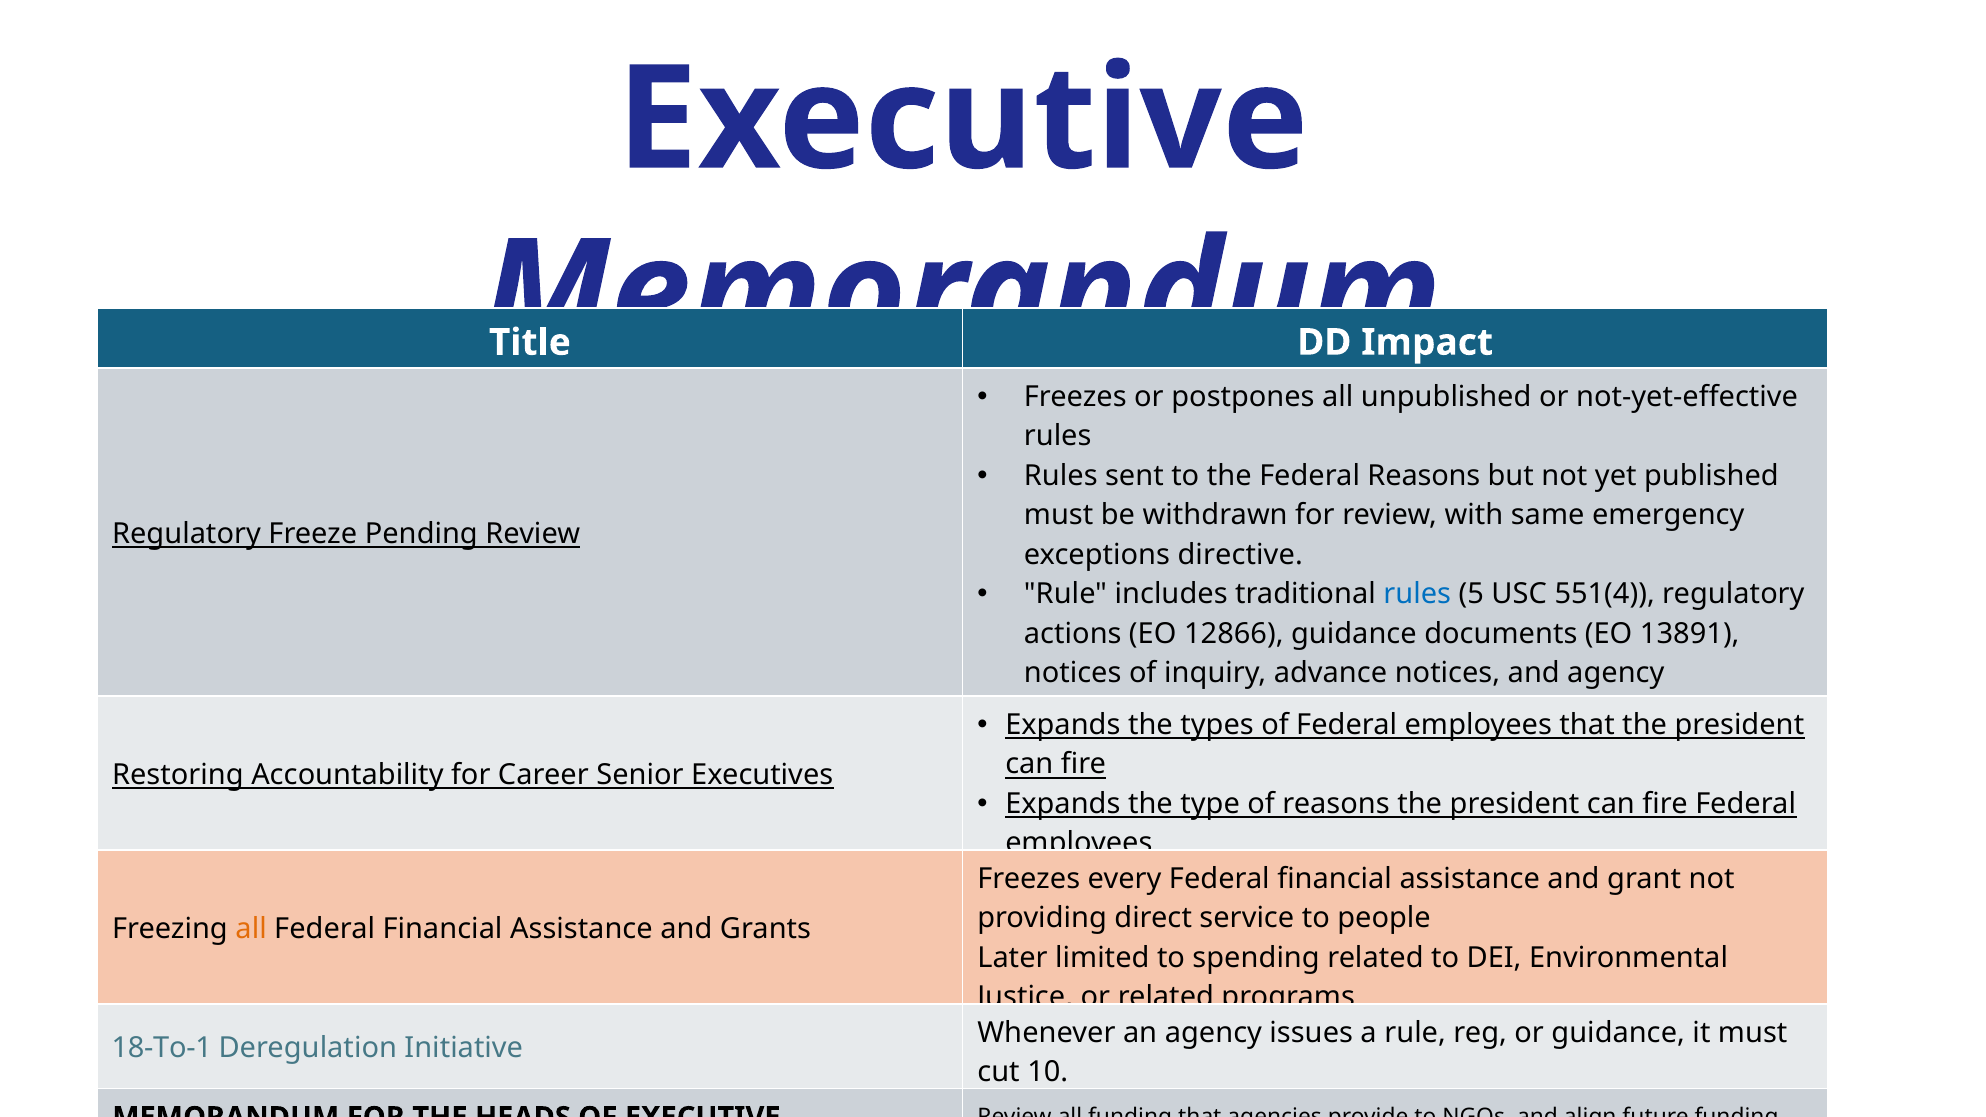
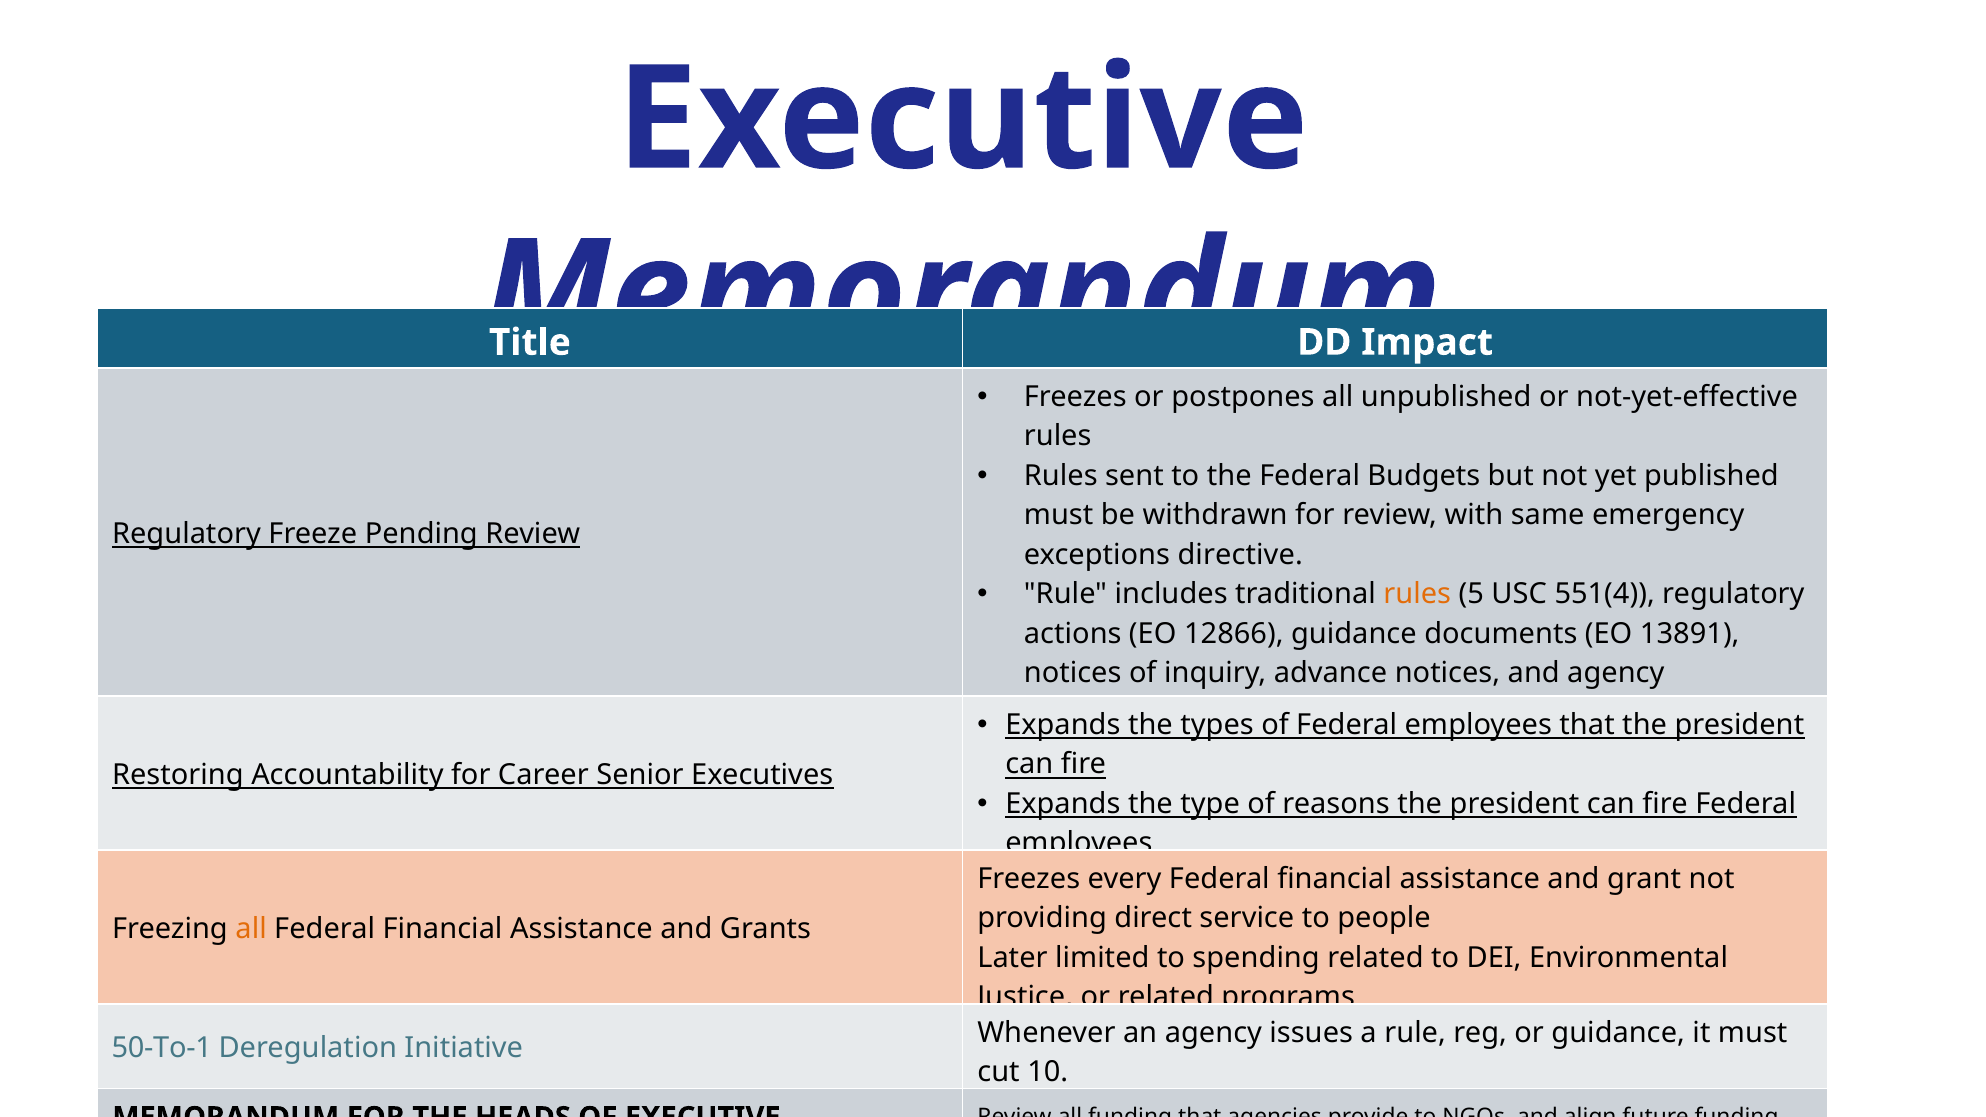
Federal Reasons: Reasons -> Budgets
rules at (1417, 594) colour: blue -> orange
18-To-1: 18-To-1 -> 50-To-1
